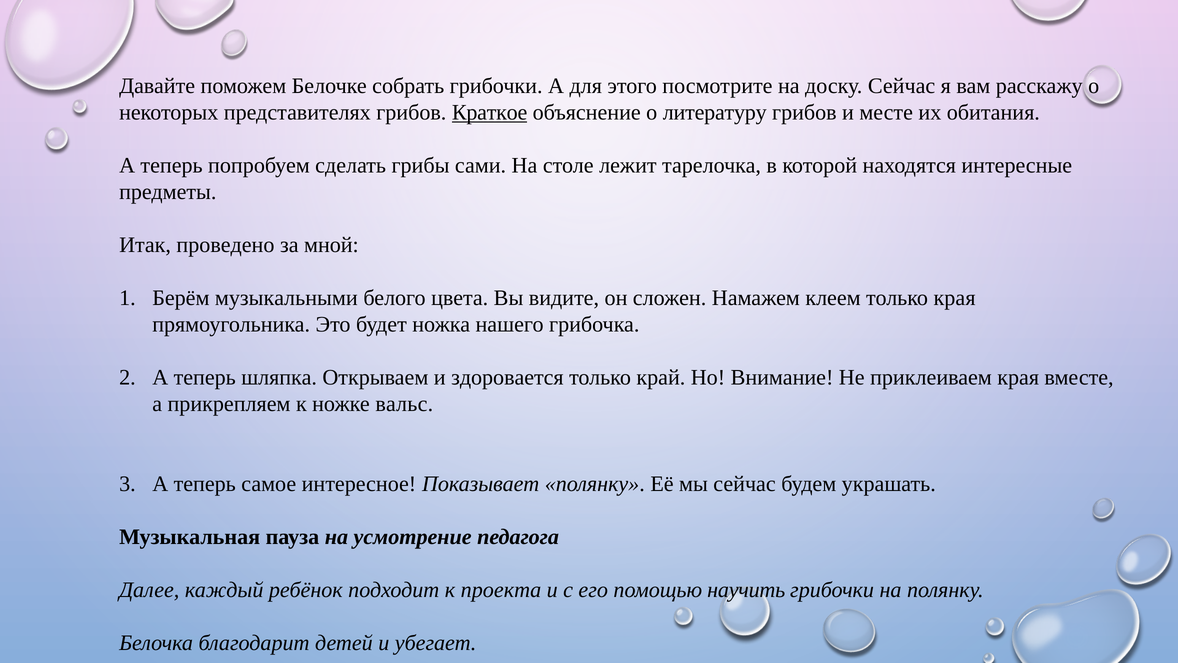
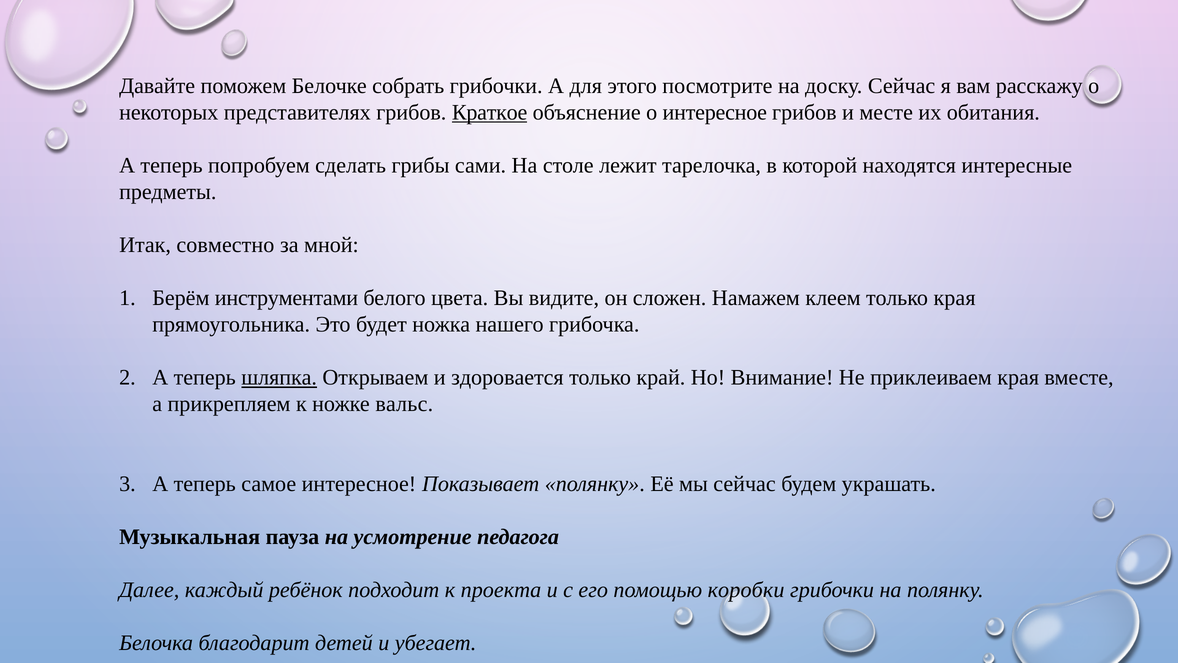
о литературу: литературу -> интересное
проведено: проведено -> совместно
музыкальными: музыкальными -> инструментами
шляпка underline: none -> present
научить: научить -> коробки
